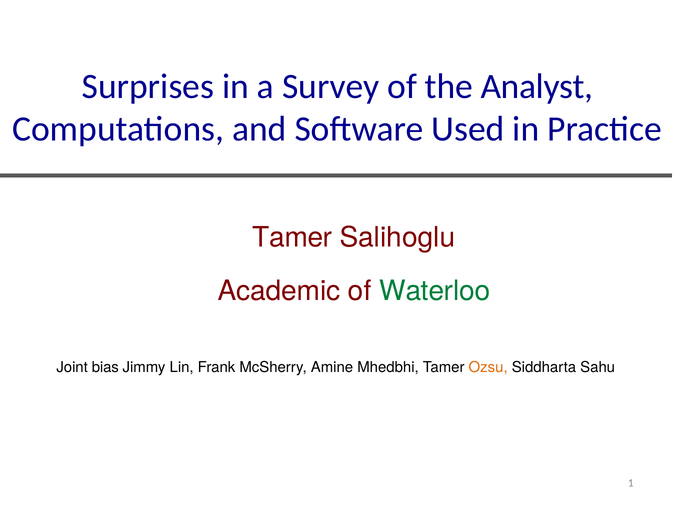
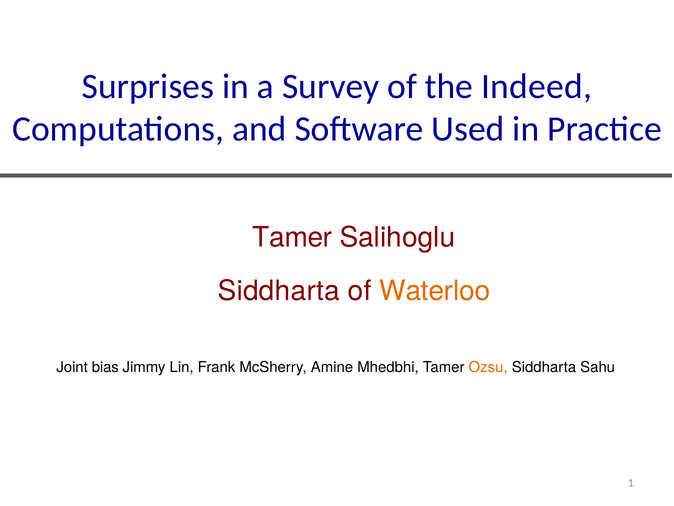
Analyst: Analyst -> Indeed
Academic at (279, 291): Academic -> Siddharta
Waterloo colour: green -> orange
